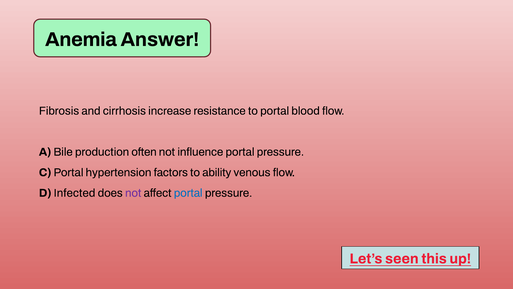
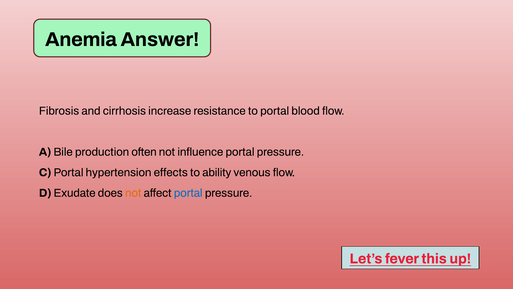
factors: factors -> effects
Infected: Infected -> Exudate
not at (133, 193) colour: purple -> orange
seen: seen -> fever
